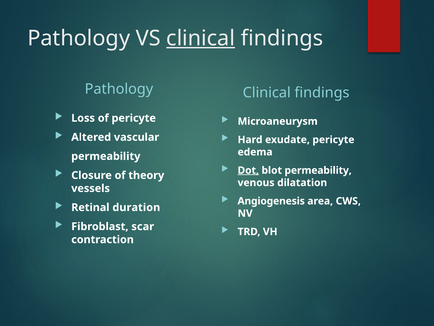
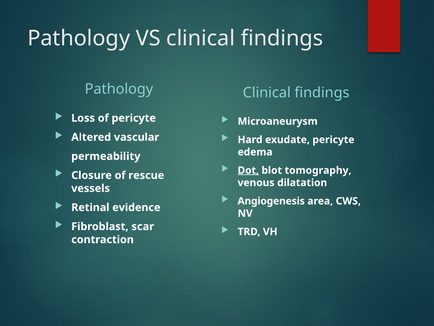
clinical at (201, 38) underline: present -> none
blot permeability: permeability -> tomography
theory: theory -> rescue
duration: duration -> evidence
